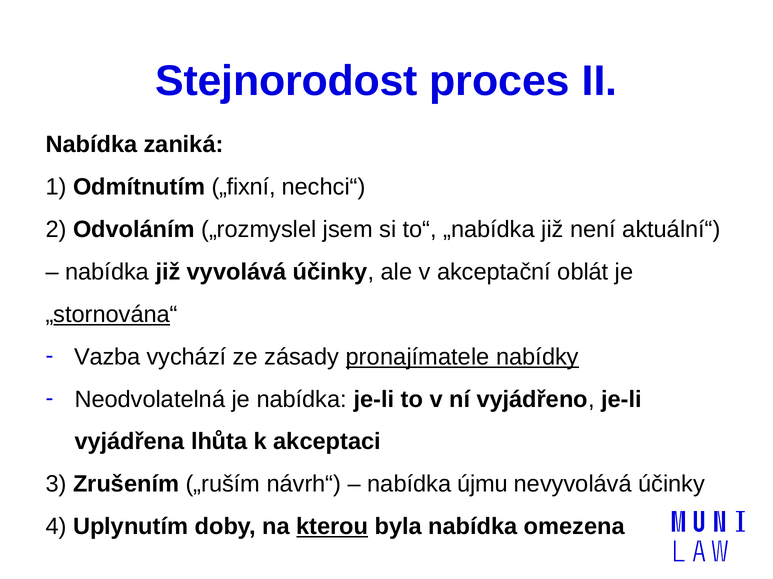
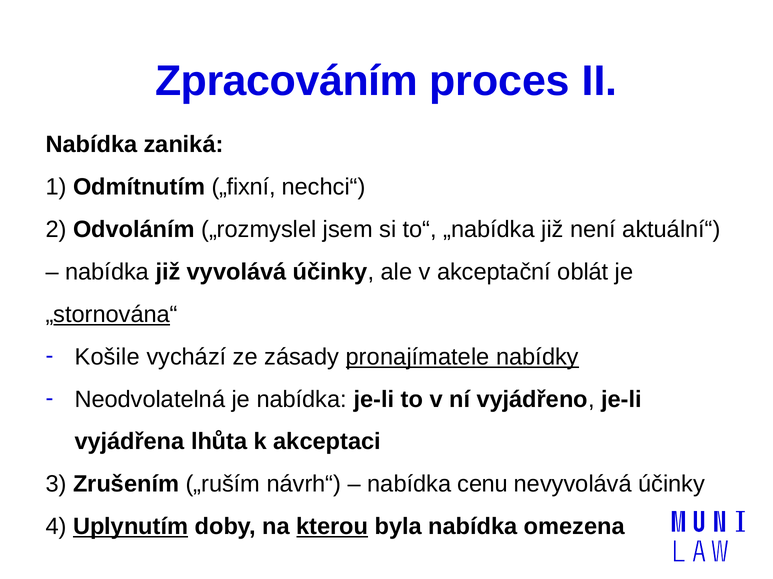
Stejnorodost: Stejnorodost -> Zpracováním
Vazba: Vazba -> Košile
újmu: újmu -> cenu
Uplynutím underline: none -> present
